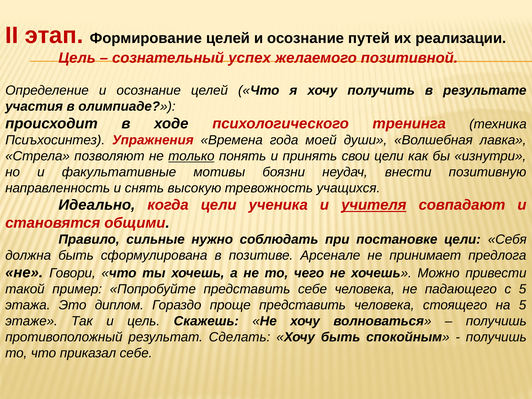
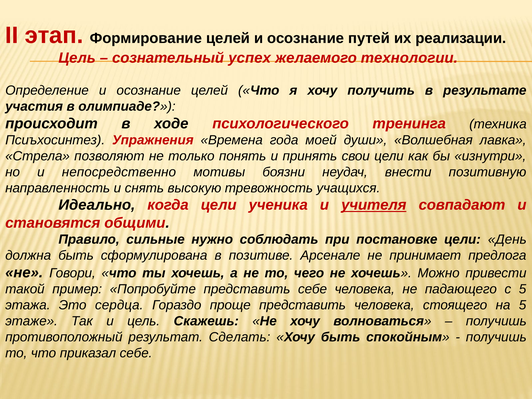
позитивной: позитивной -> технологии
только underline: present -> none
факультативные: факультативные -> непосредственно
Себя: Себя -> День
диплом: диплом -> сердца
